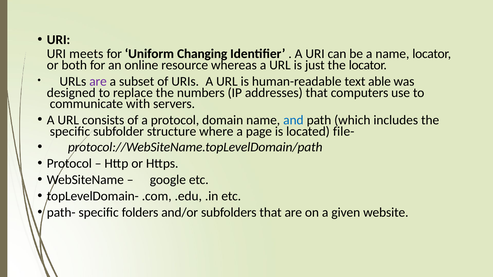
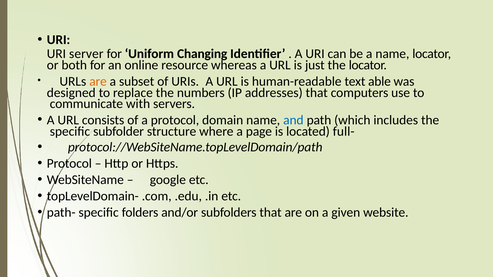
meets: meets -> server
are at (98, 82) colour: purple -> orange
file-: file- -> full-
